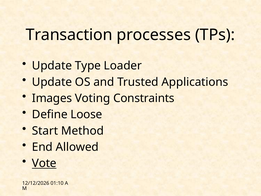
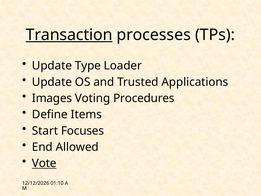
Transaction underline: none -> present
Constraints: Constraints -> Procedures
Loose: Loose -> Items
Method: Method -> Focuses
